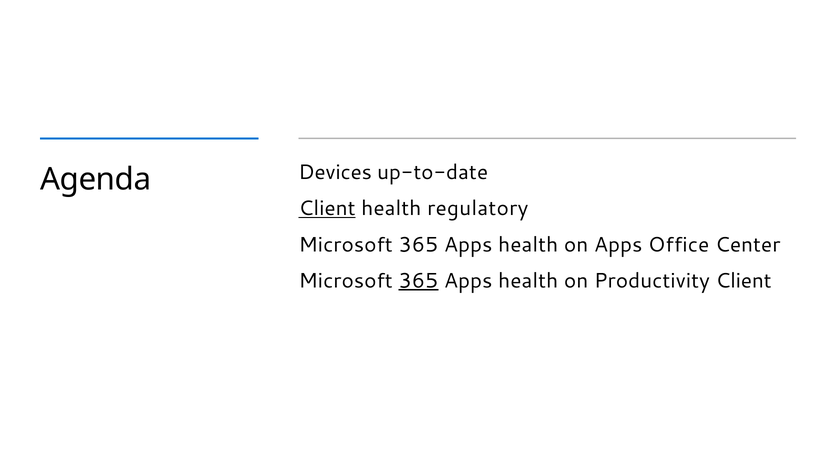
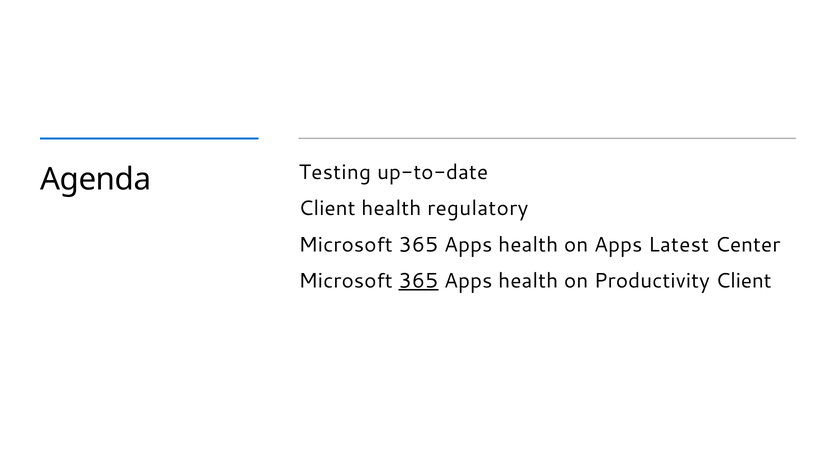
Devices: Devices -> Testing
Client at (327, 209) underline: present -> none
Office: Office -> Latest
